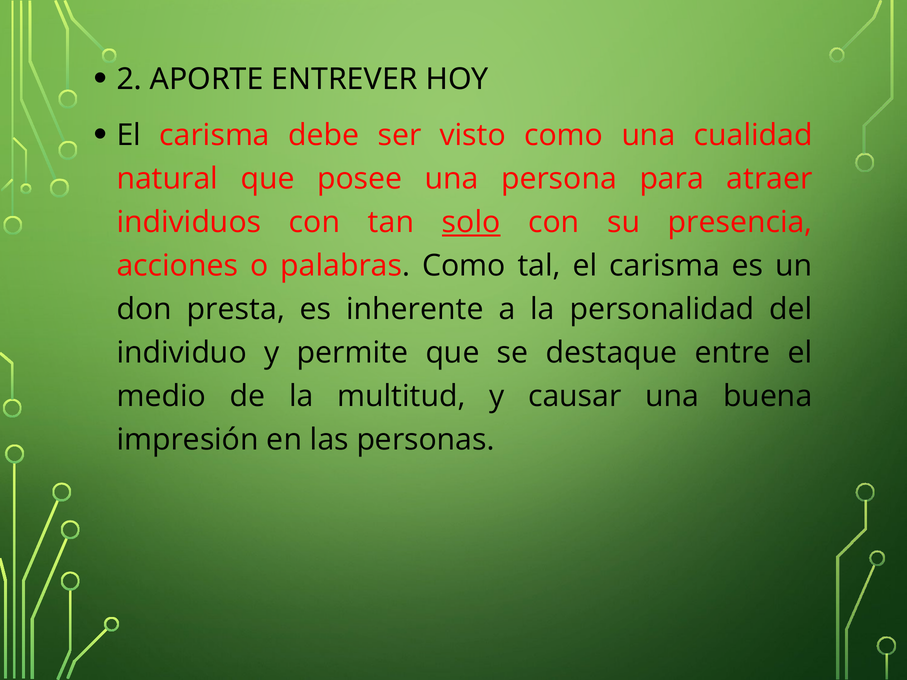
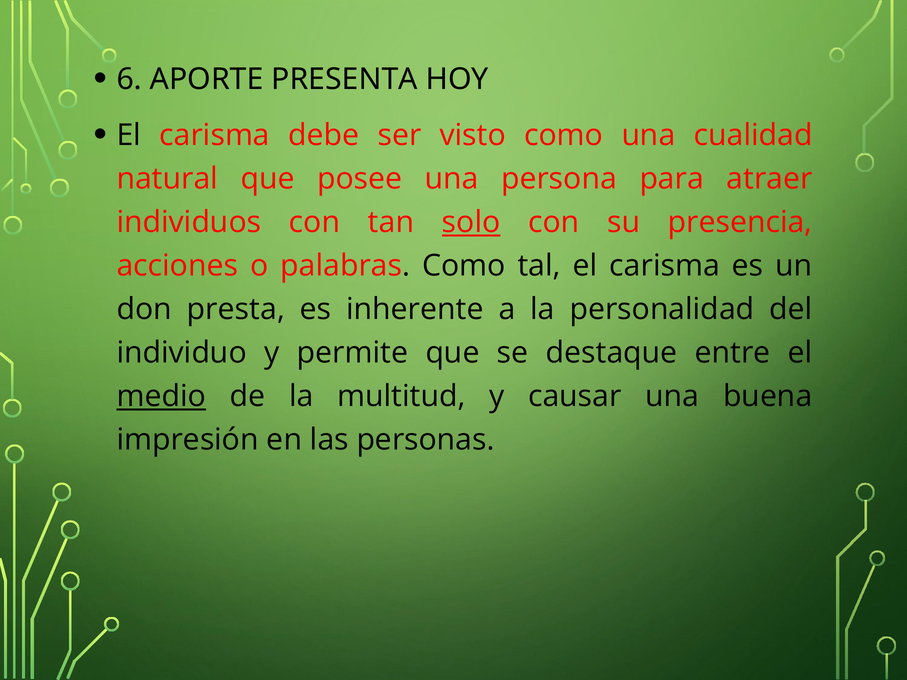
2: 2 -> 6
ENTREVER: ENTREVER -> PRESENTA
medio underline: none -> present
